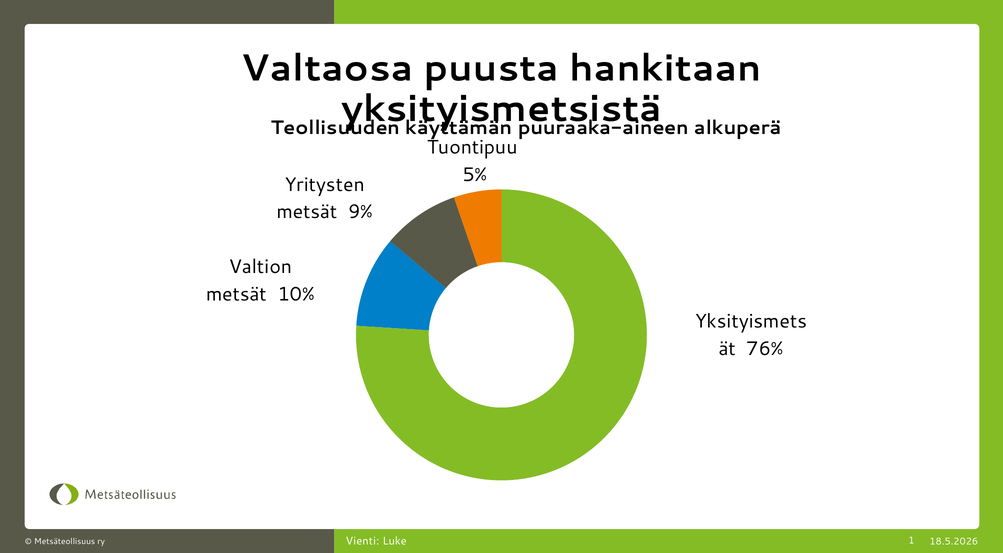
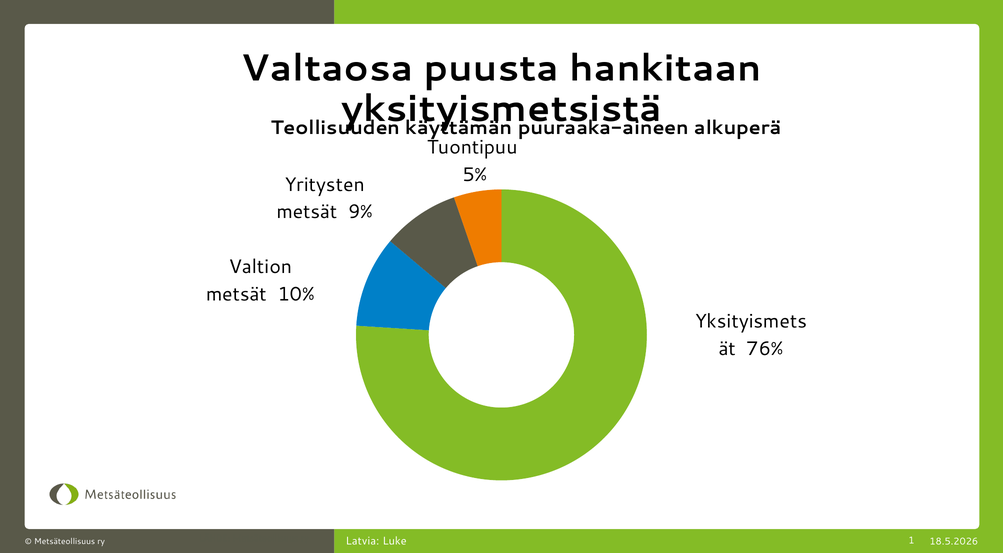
Vienti: Vienti -> Latvia
